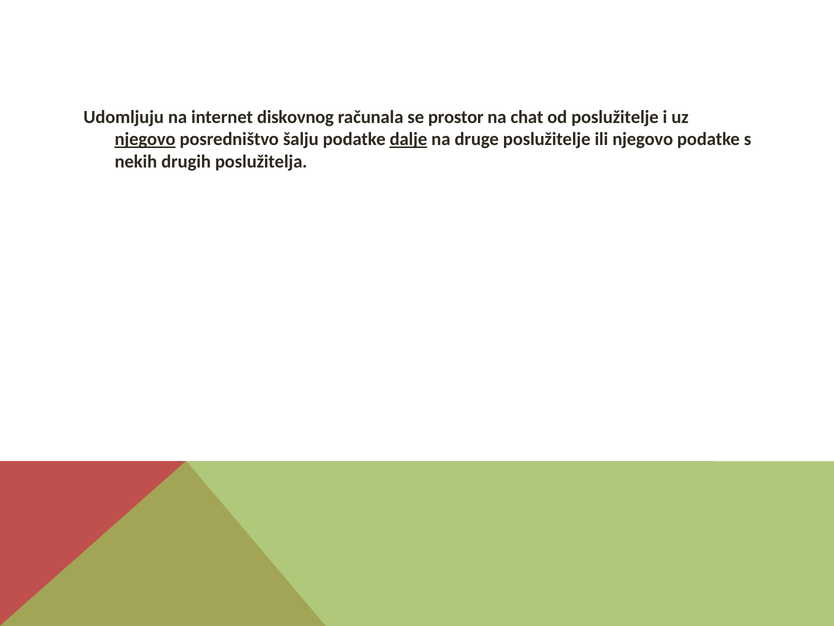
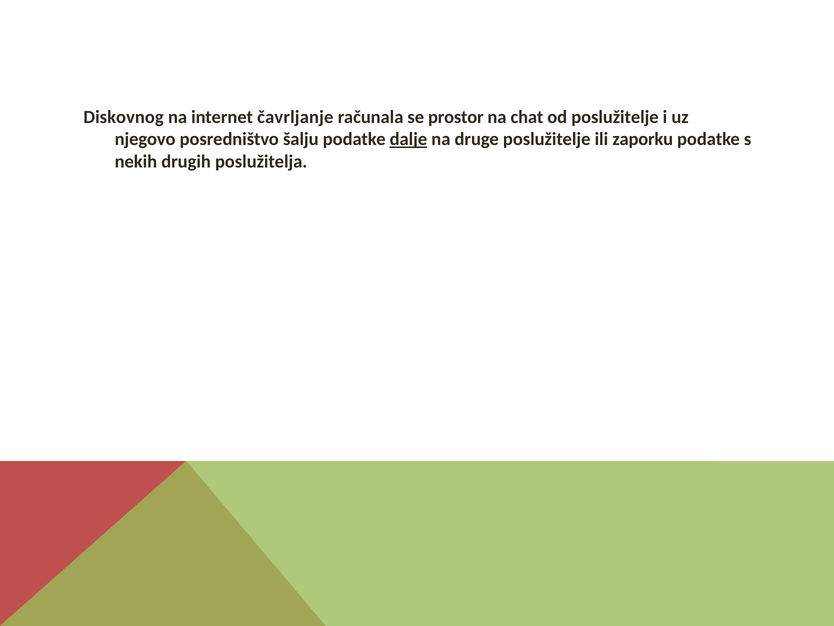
Udomljuju: Udomljuju -> Diskovnog
diskovnog: diskovnog -> čavrljanje
njegovo at (145, 139) underline: present -> none
ili njegovo: njegovo -> zaporku
